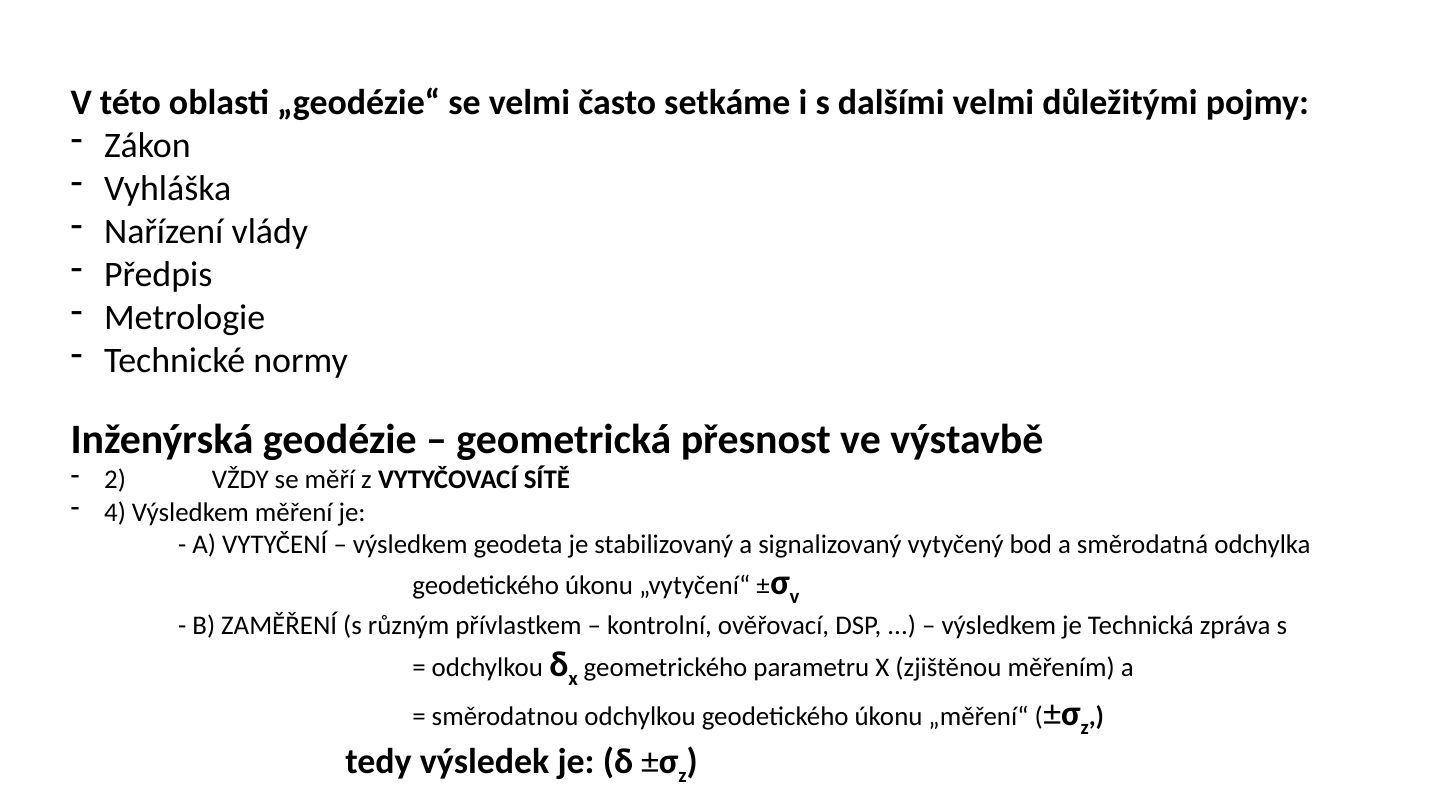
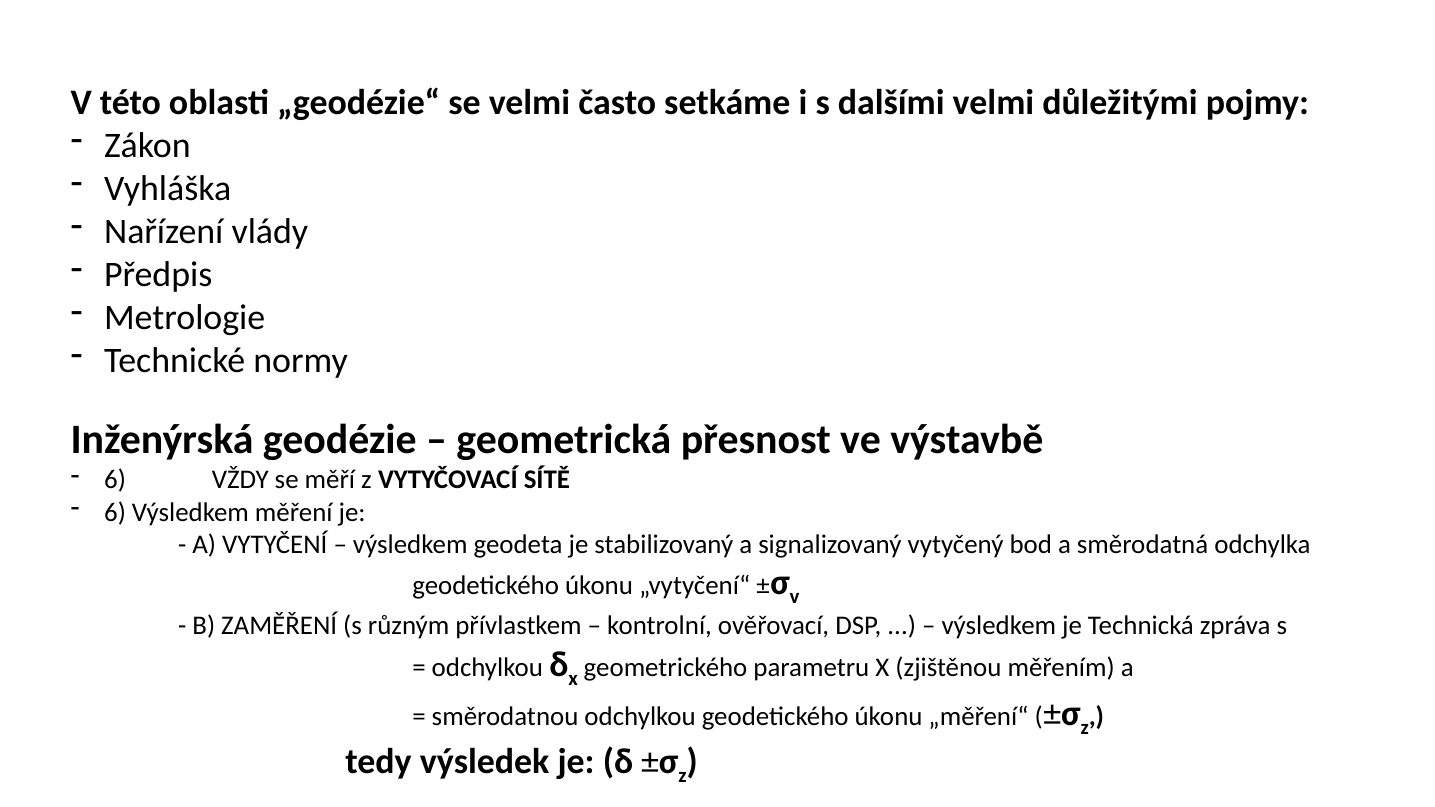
2 at (115, 480): 2 -> 6
4 at (115, 513): 4 -> 6
